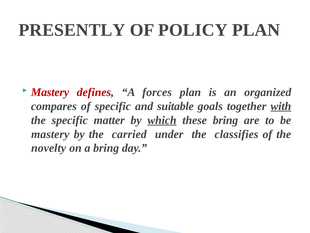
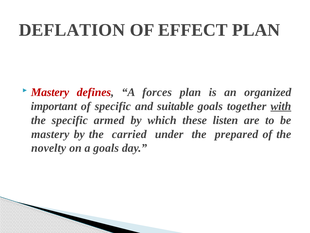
PRESENTLY: PRESENTLY -> DEFLATION
POLICY: POLICY -> EFFECT
compares: compares -> important
matter: matter -> armed
which underline: present -> none
these bring: bring -> listen
classifies: classifies -> prepared
a bring: bring -> goals
